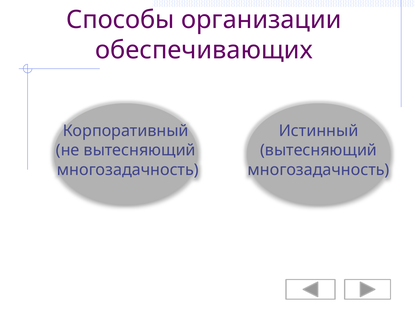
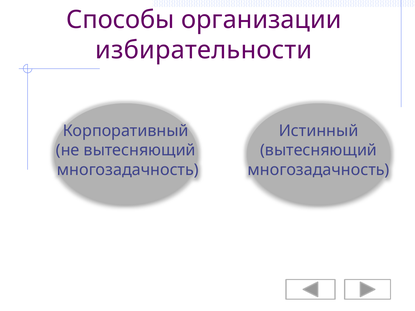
обеспечивающих: обеспечивающих -> избирательности
